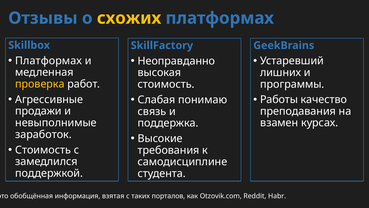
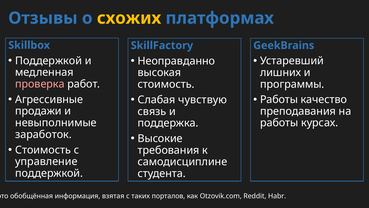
Платформах at (49, 61): Платформах -> Поддержкой
проверка colour: yellow -> pink
понимаю: понимаю -> чувствую
взамен at (279, 123): взамен -> работы
замедлился: замедлился -> управление
